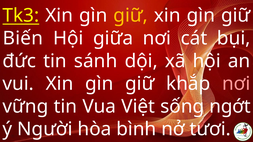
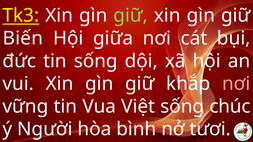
giữ at (131, 16) colour: yellow -> light green
tin sánh: sánh -> sống
ngớt: ngớt -> chúc
